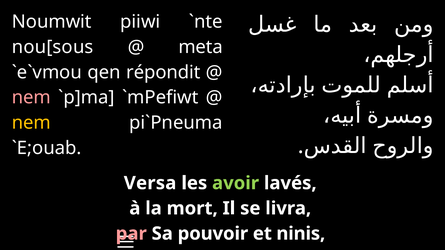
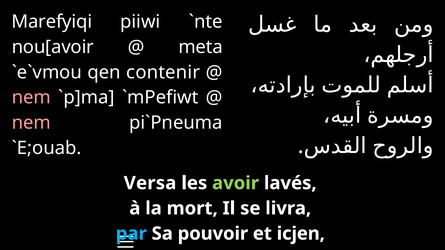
Noumwit: Noumwit -> Marefyiqi
nou[sous: nou[sous -> nou[avoir
répondit: répondit -> contenir
nem at (31, 123) colour: yellow -> pink
par colour: pink -> light blue
ninis: ninis -> icjen
